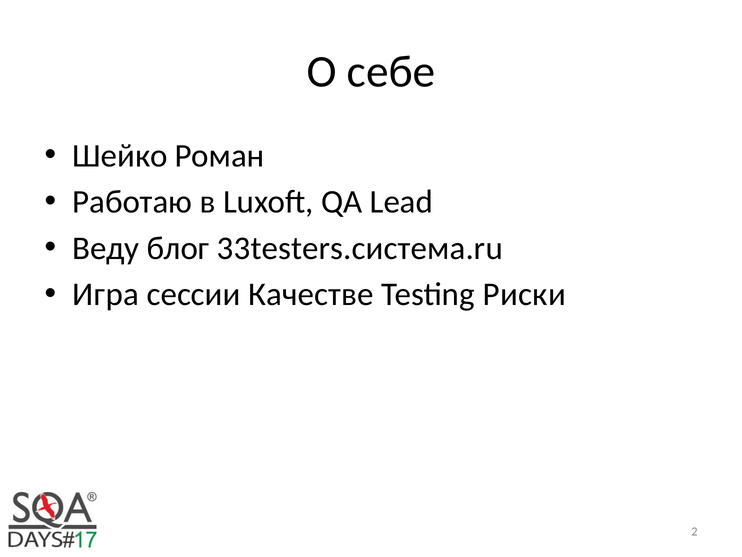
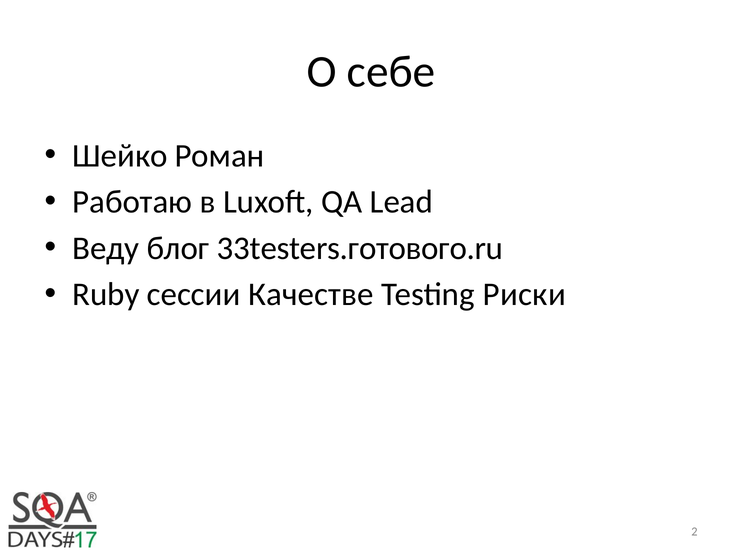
33testers.система.ru: 33testers.система.ru -> 33testers.готового.ru
Игра: Игра -> Ruby
